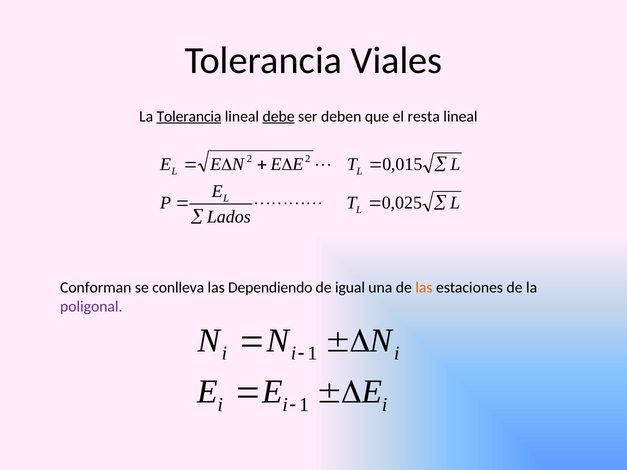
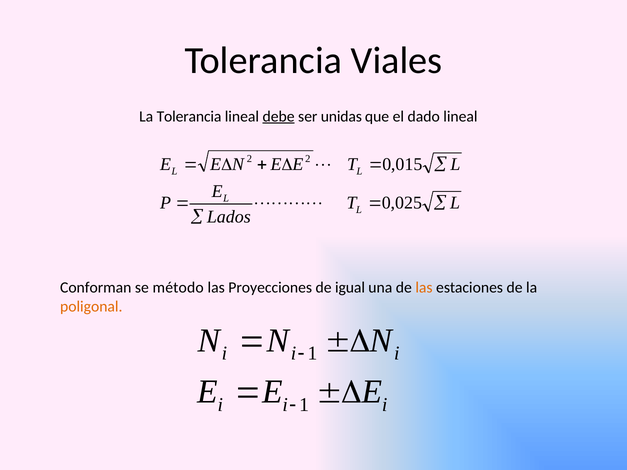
Tolerancia at (189, 116) underline: present -> none
deben: deben -> unidas
resta: resta -> dado
conlleva: conlleva -> método
Dependiendo: Dependiendo -> Proyecciones
poligonal colour: purple -> orange
